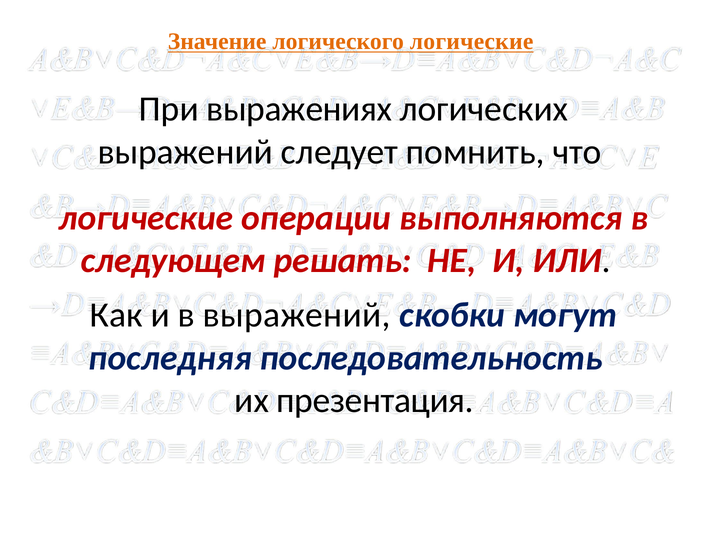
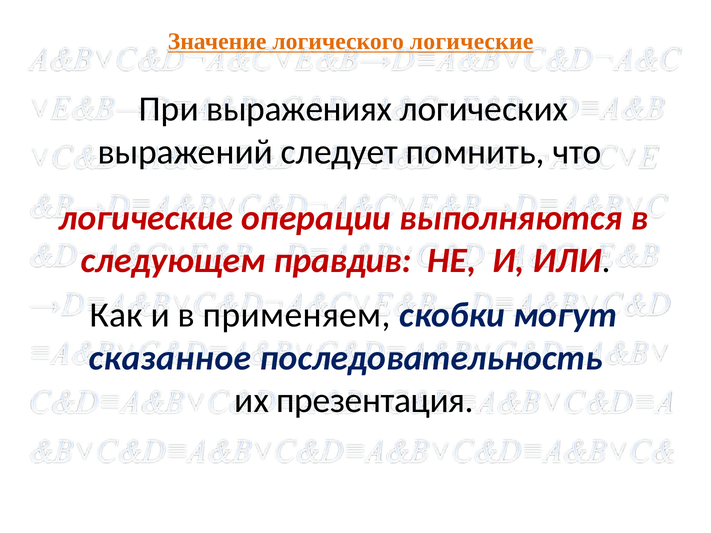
решать: решать -> правдив
в выражений: выражений -> применяем
последняя: последняя -> сказанное
